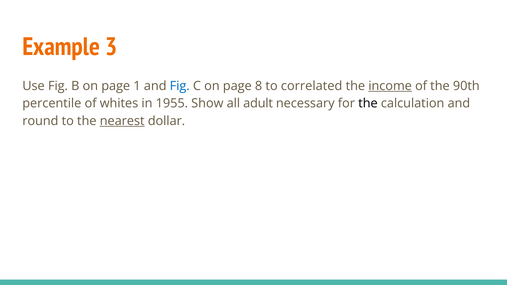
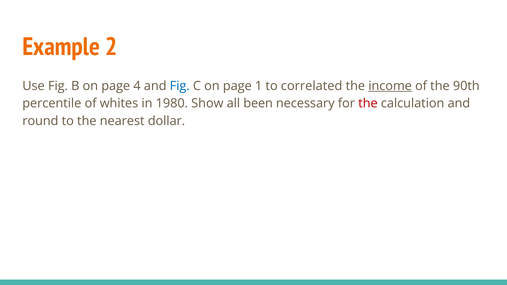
3: 3 -> 2
1: 1 -> 4
8: 8 -> 1
1955: 1955 -> 1980
adult: adult -> been
the at (368, 104) colour: black -> red
nearest underline: present -> none
